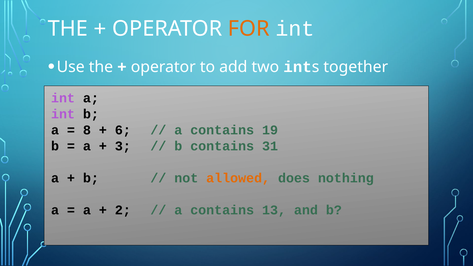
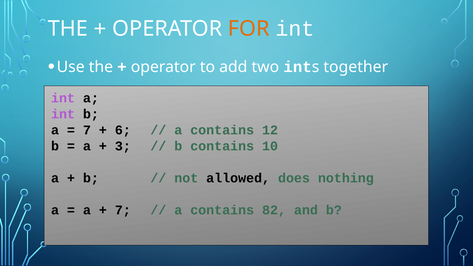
8 at (87, 130): 8 -> 7
19: 19 -> 12
31: 31 -> 10
allowed colour: orange -> black
2 at (123, 210): 2 -> 7
13: 13 -> 82
